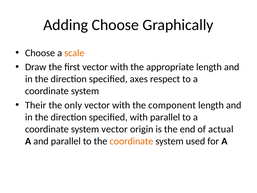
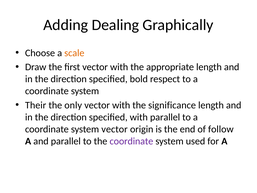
Adding Choose: Choose -> Dealing
axes: axes -> bold
component: component -> significance
actual: actual -> follow
coordinate at (131, 141) colour: orange -> purple
